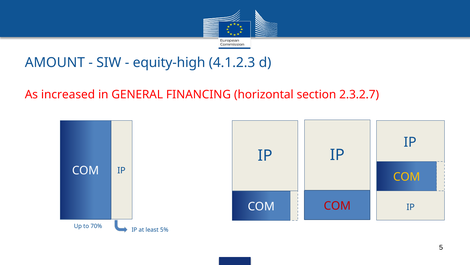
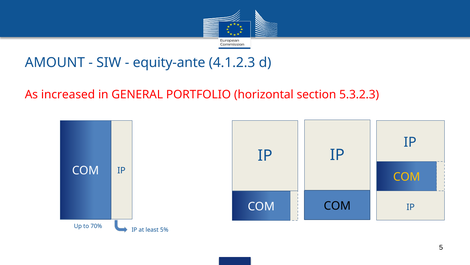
equity-high: equity-high -> equity-ante
FINANCING: FINANCING -> PORTFOLIO
2.3.2.7: 2.3.2.7 -> 5.3.2.3
COM at (337, 205) colour: red -> black
